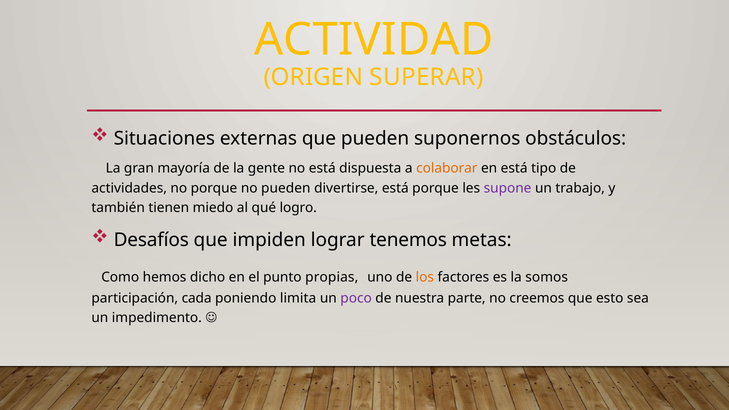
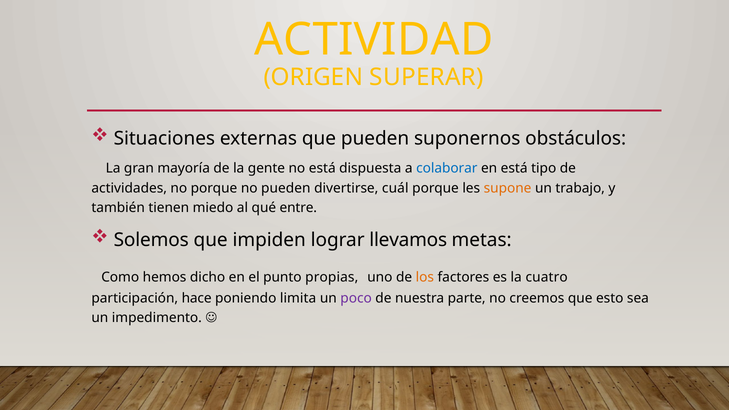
colaborar colour: orange -> blue
divertirse está: está -> cuál
supone colour: purple -> orange
logro: logro -> entre
Desafíos: Desafíos -> Solemos
tenemos: tenemos -> llevamos
somos: somos -> cuatro
cada: cada -> hace
